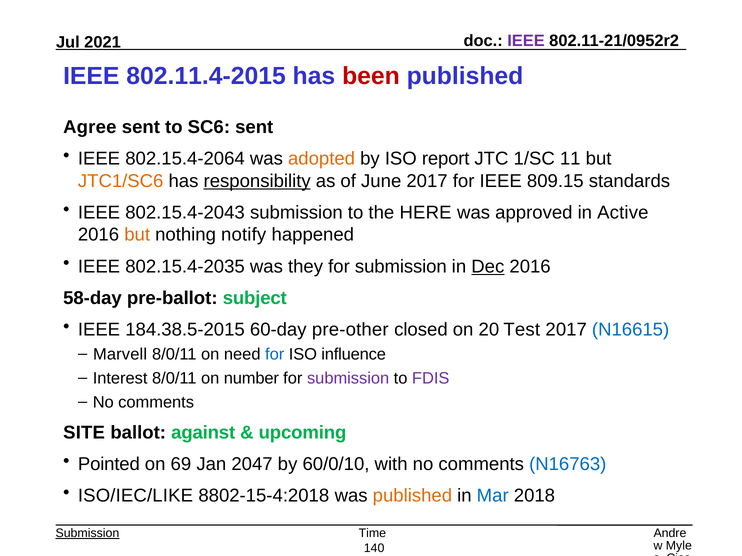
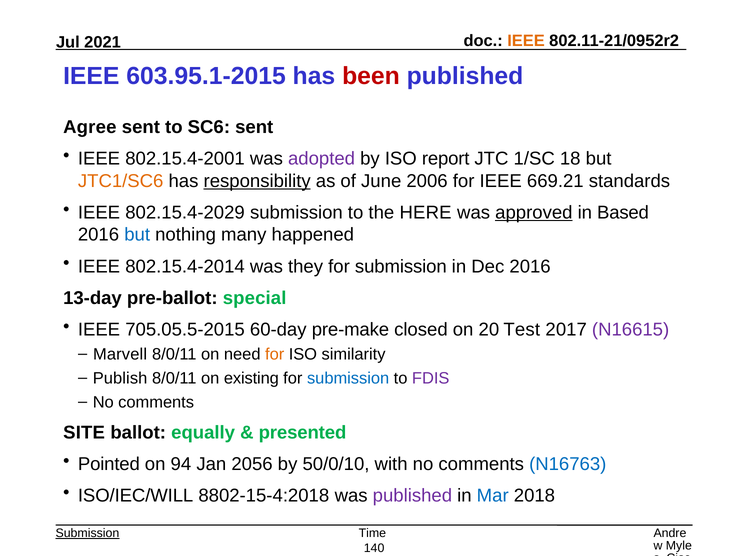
IEEE at (526, 41) colour: purple -> orange
802.11.4-2015: 802.11.4-2015 -> 603.95.1-2015
802.15.4-2064: 802.15.4-2064 -> 802.15.4-2001
adopted colour: orange -> purple
11: 11 -> 18
June 2017: 2017 -> 2006
809.15: 809.15 -> 669.21
802.15.4-2043: 802.15.4-2043 -> 802.15.4-2029
approved underline: none -> present
Active: Active -> Based
but at (137, 235) colour: orange -> blue
notify: notify -> many
802.15.4-2035: 802.15.4-2035 -> 802.15.4-2014
Dec underline: present -> none
58-day: 58-day -> 13-day
subject: subject -> special
184.38.5-2015: 184.38.5-2015 -> 705.05.5-2015
pre-other: pre-other -> pre-make
N16615 colour: blue -> purple
for at (275, 355) colour: blue -> orange
influence: influence -> similarity
Interest: Interest -> Publish
number: number -> existing
submission at (348, 379) colour: purple -> blue
against: against -> equally
upcoming: upcoming -> presented
69: 69 -> 94
2047: 2047 -> 2056
60/0/10: 60/0/10 -> 50/0/10
ISO/IEC/LIKE: ISO/IEC/LIKE -> ISO/IEC/WILL
published at (412, 496) colour: orange -> purple
